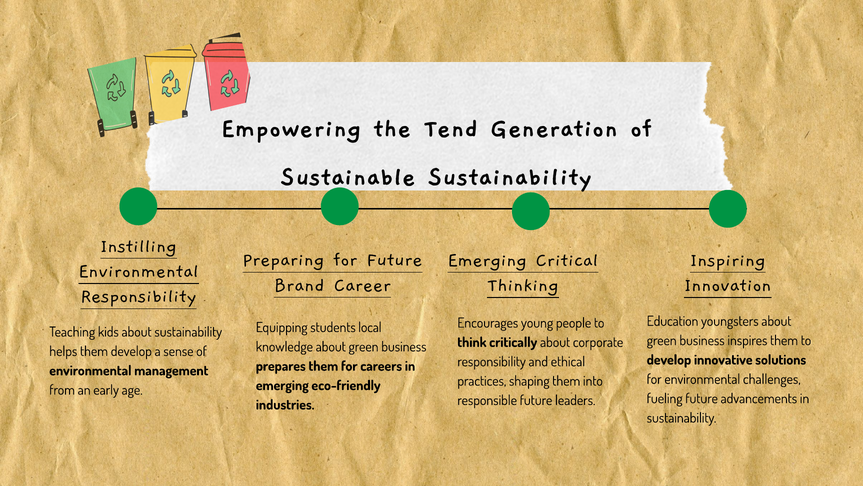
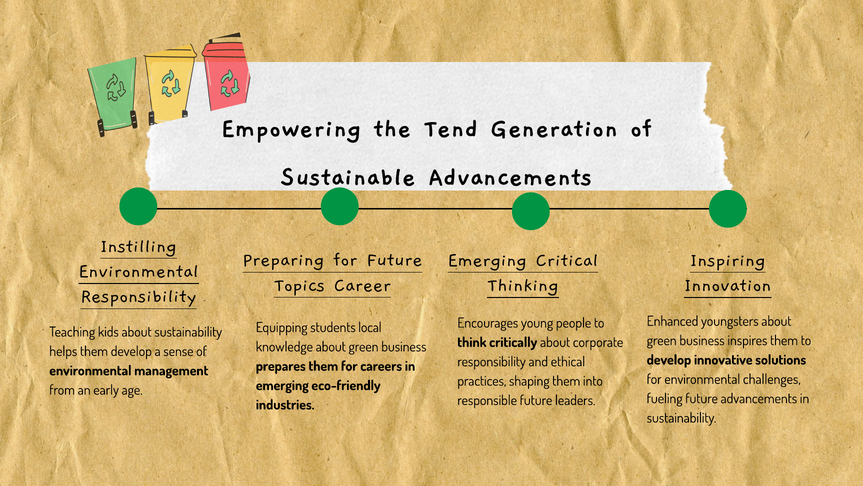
Sustainable Sustainability: Sustainability -> Advancements
Brand: Brand -> Topics
Education: Education -> Enhanced
